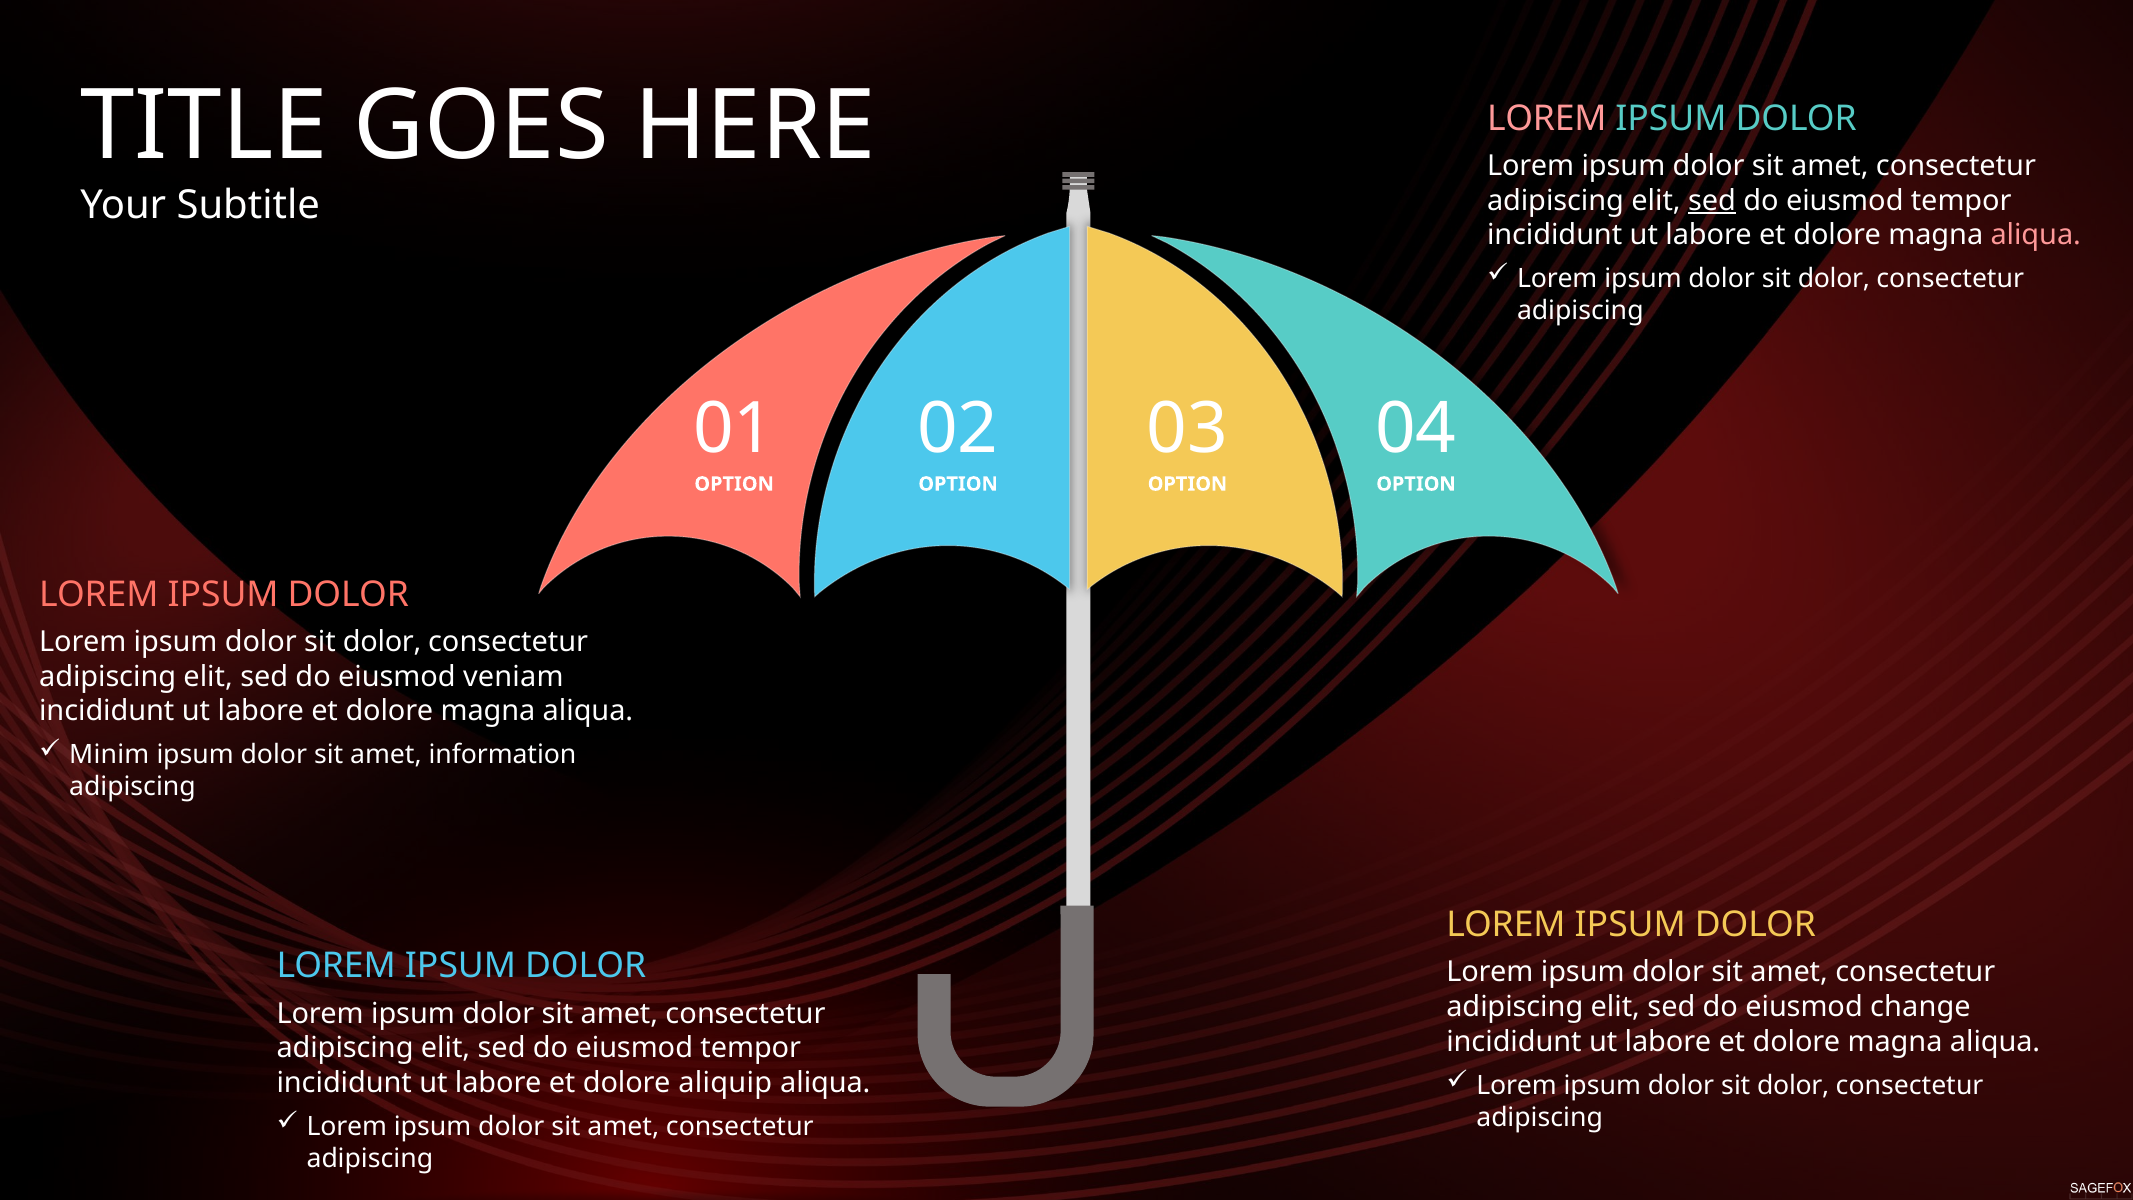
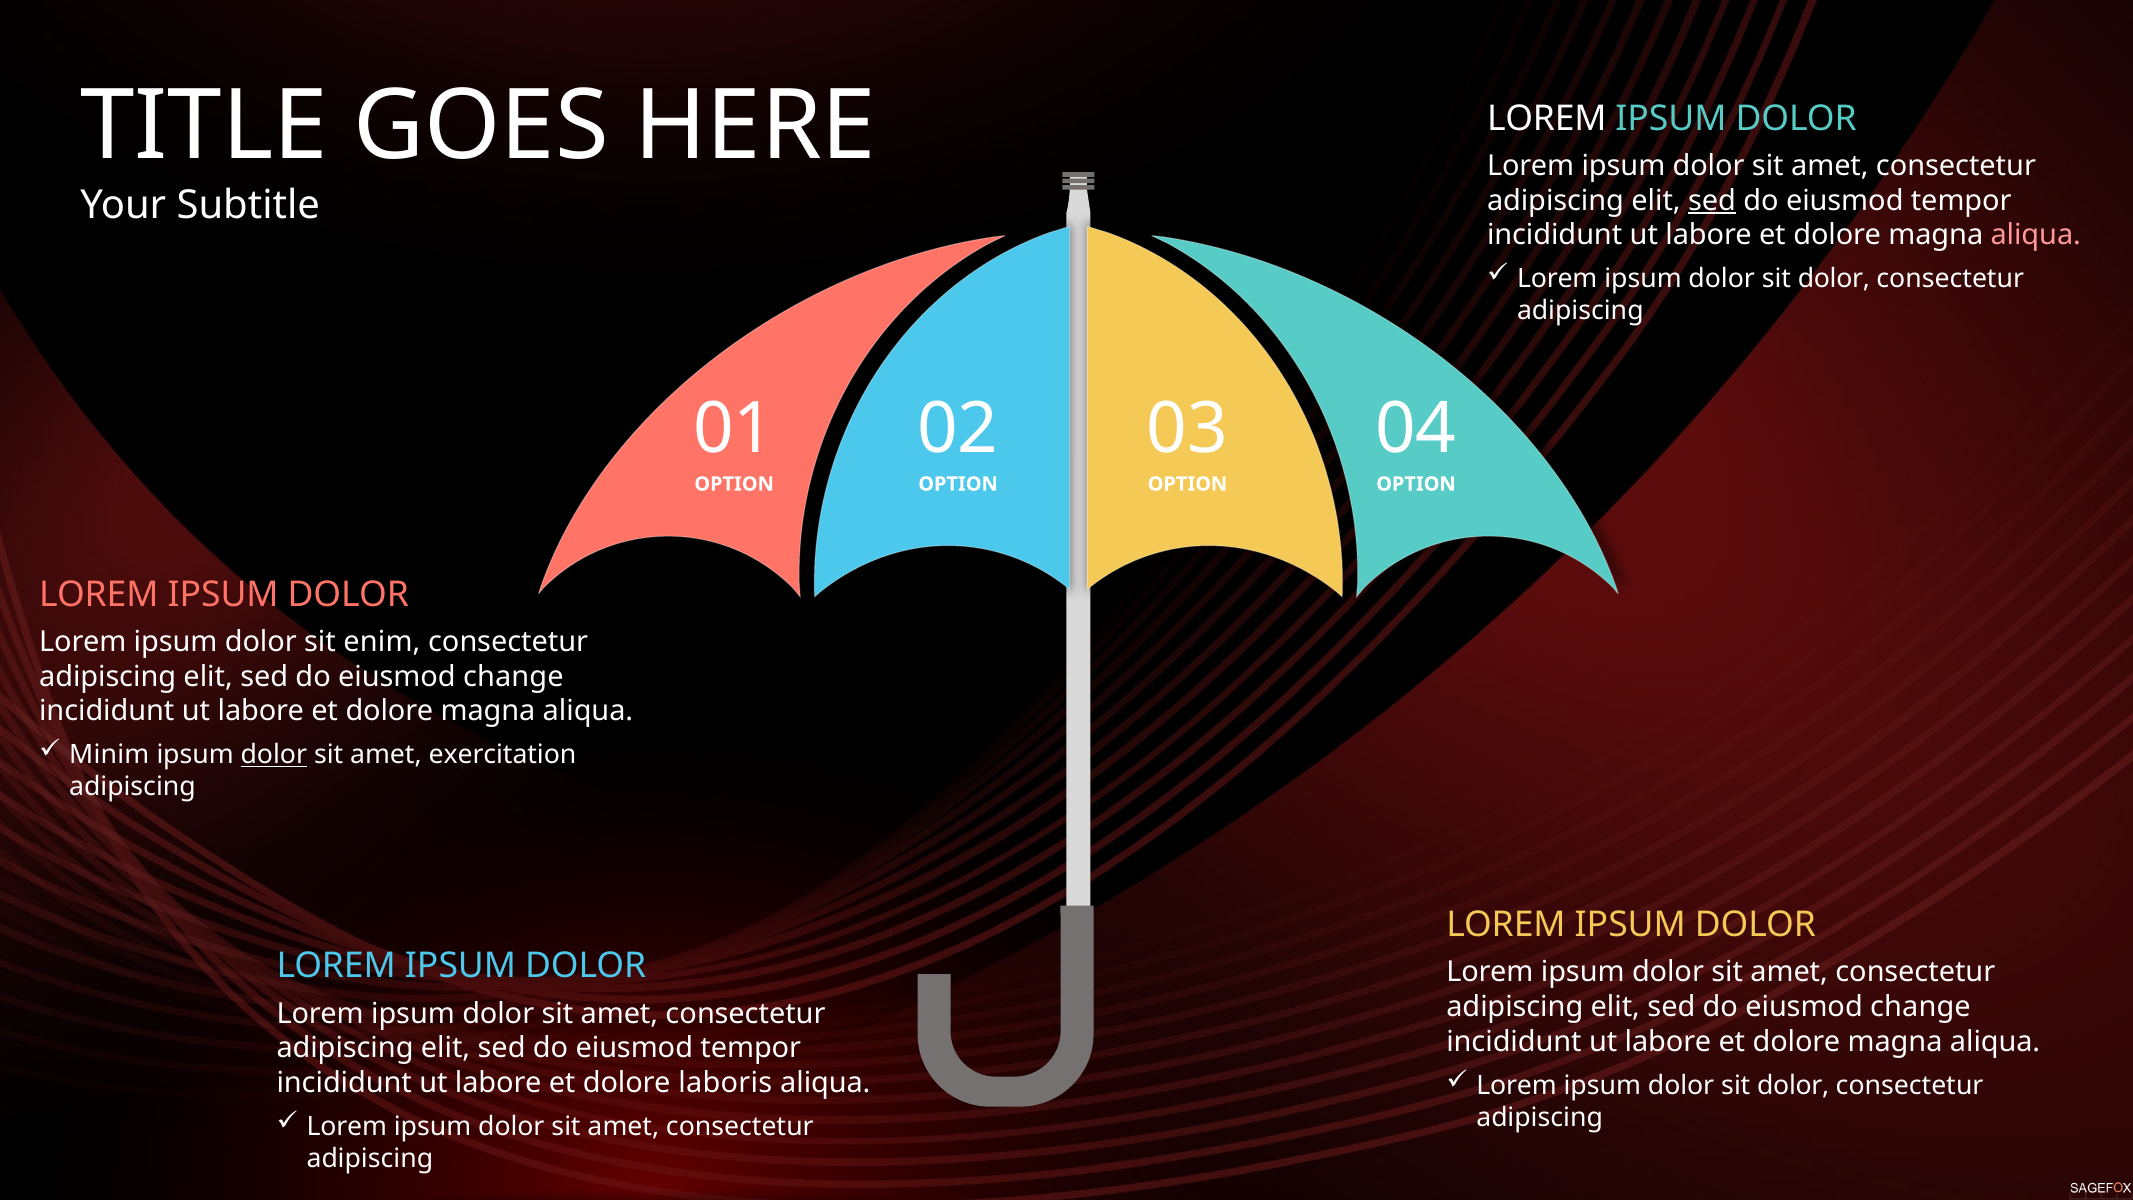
LOREM at (1547, 118) colour: pink -> white
dolor at (382, 642): dolor -> enim
veniam at (513, 676): veniam -> change
dolor at (274, 755) underline: none -> present
information: information -> exercitation
aliquip: aliquip -> laboris
